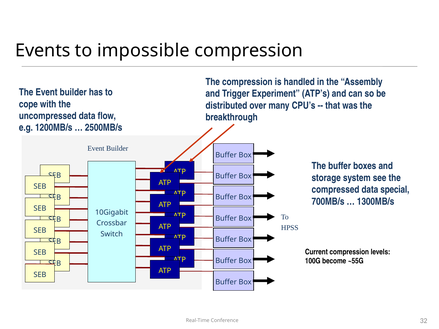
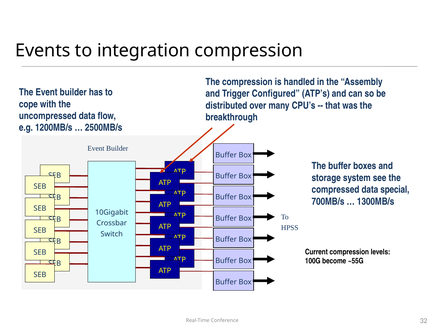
impossible: impossible -> integration
Experiment: Experiment -> Configured
